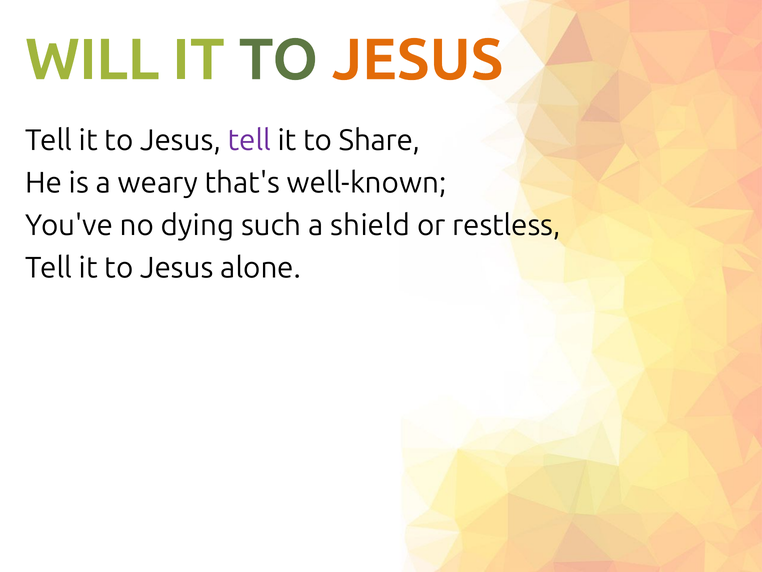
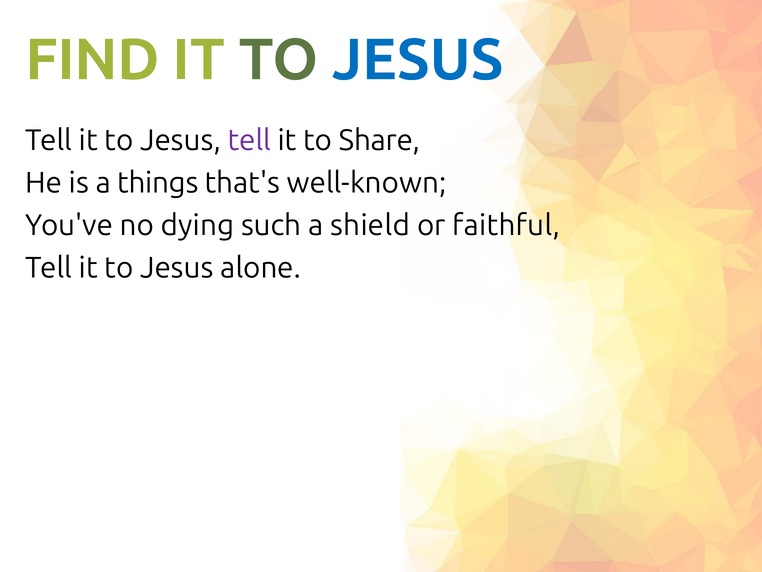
WILL: WILL -> FIND
JESUS at (418, 60) colour: orange -> blue
weary: weary -> things
restless: restless -> faithful
